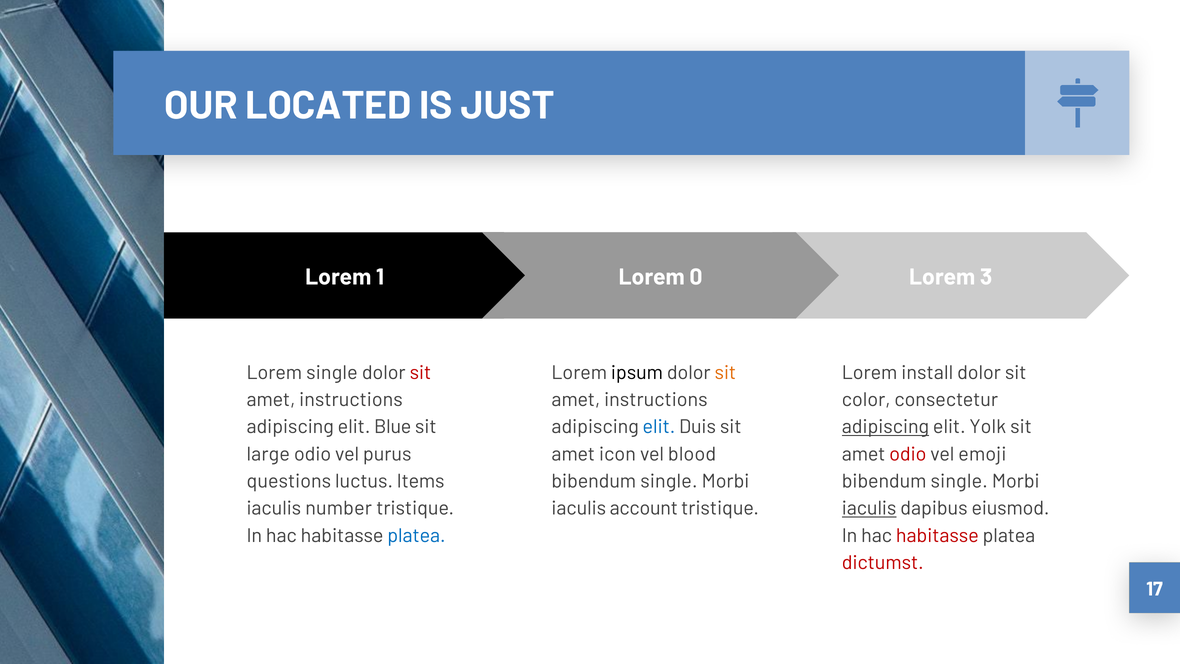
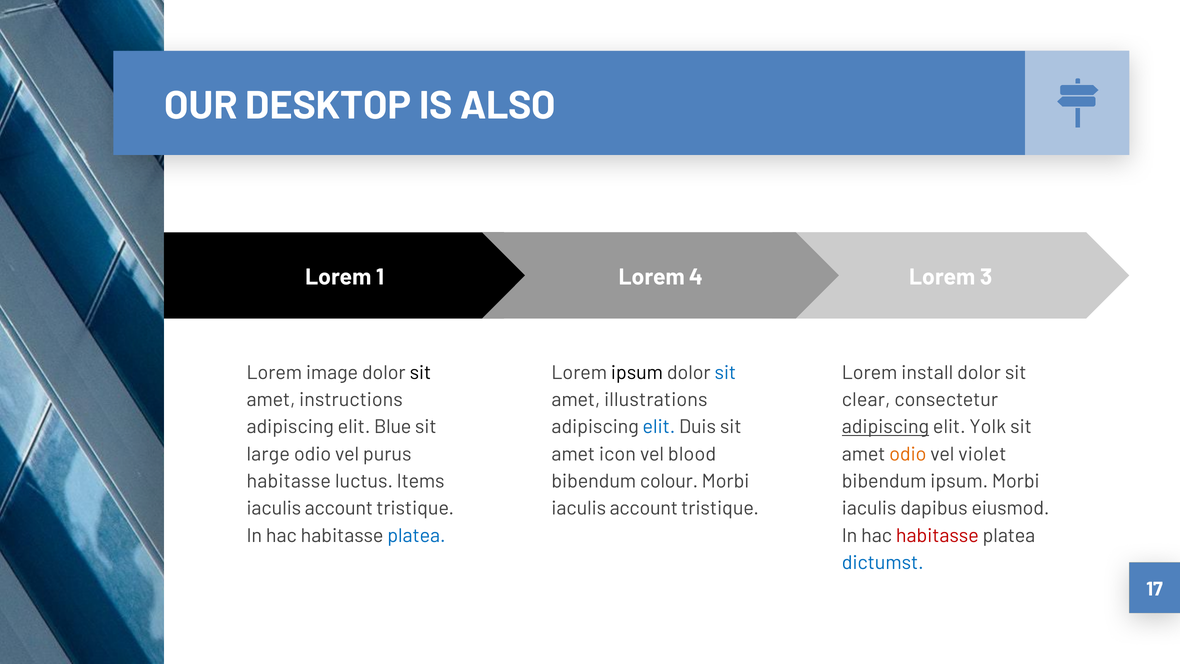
LOCATED: LOCATED -> DESKTOP
JUST: JUST -> ALSO
0: 0 -> 4
Lorem single: single -> image
sit at (420, 373) colour: red -> black
sit at (725, 373) colour: orange -> blue
instructions at (656, 400): instructions -> illustrations
color: color -> clear
odio at (908, 454) colour: red -> orange
emoji: emoji -> violet
questions at (289, 481): questions -> habitasse
single at (669, 481): single -> colour
single at (959, 481): single -> ipsum
number at (339, 508): number -> account
iaculis at (869, 508) underline: present -> none
dictumst colour: red -> blue
